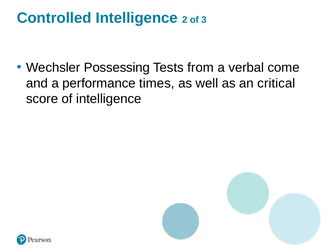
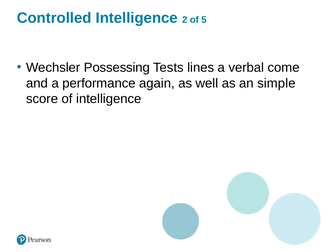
3: 3 -> 5
from: from -> lines
times: times -> again
critical: critical -> simple
